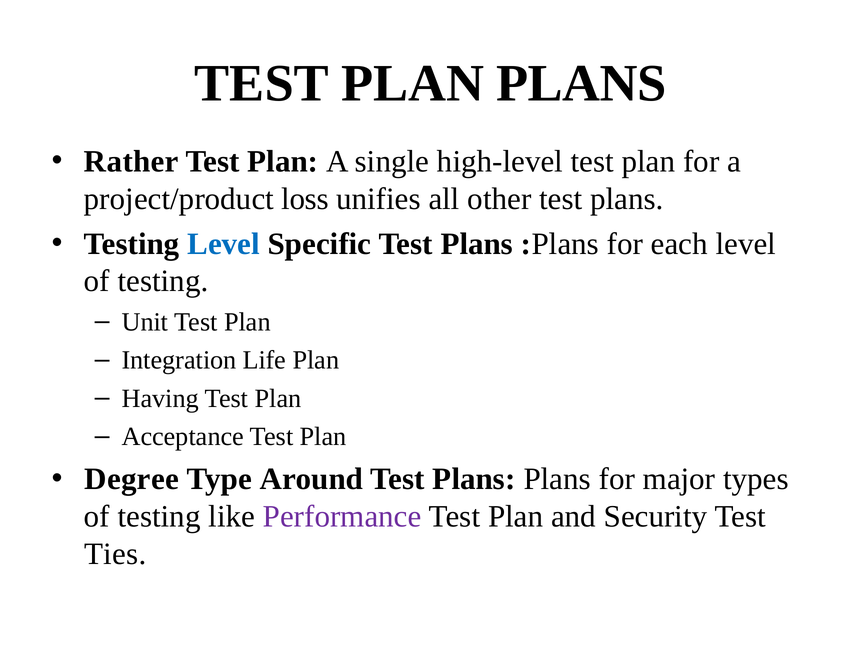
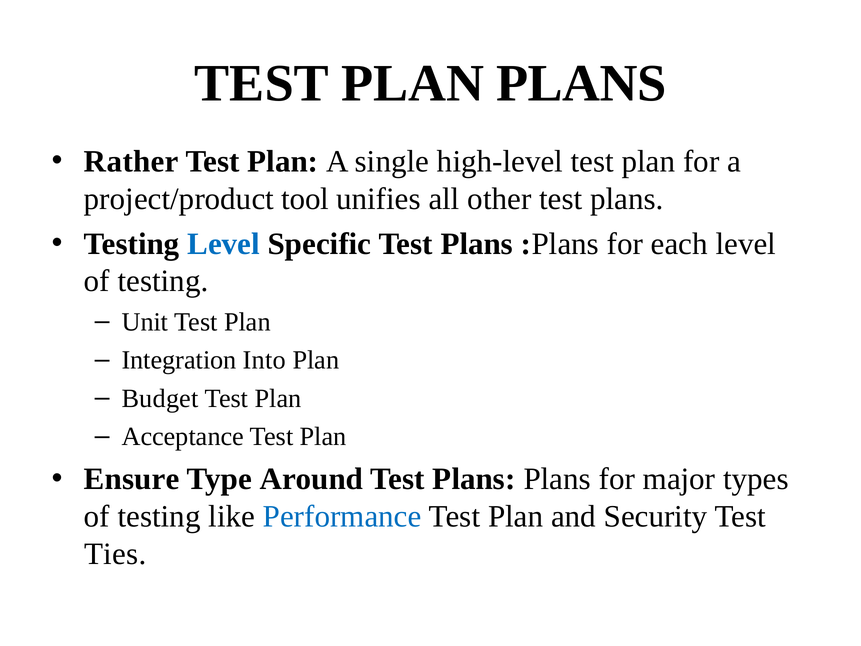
loss: loss -> tool
Life: Life -> Into
Having: Having -> Budget
Degree: Degree -> Ensure
Performance colour: purple -> blue
